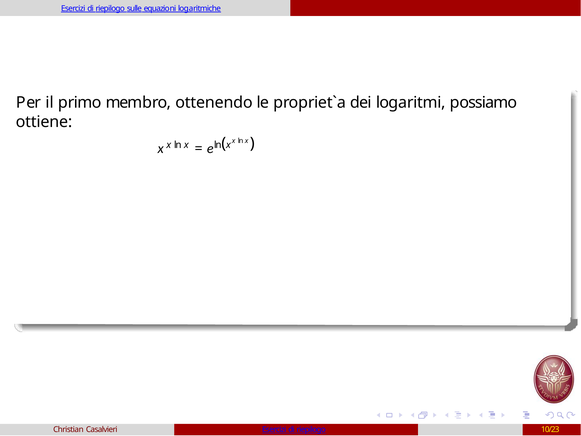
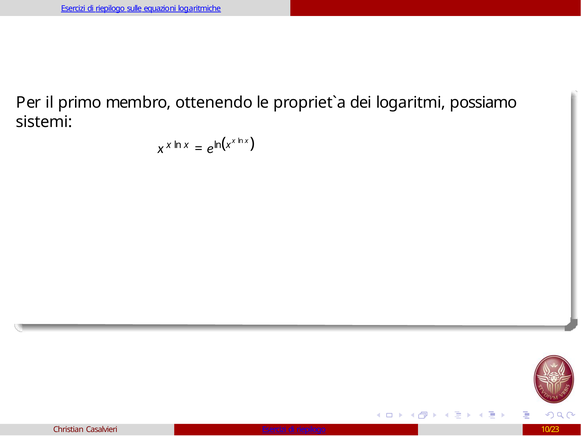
ottiene: ottiene -> sistemi
